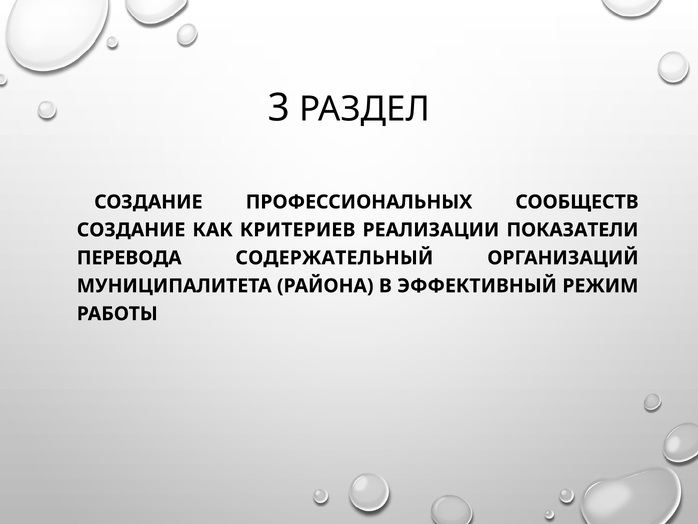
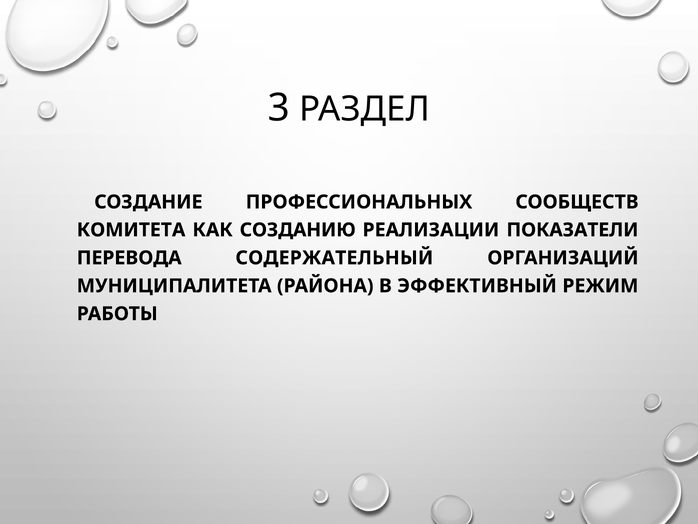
СОЗДАНИЕ at (131, 230): СОЗДАНИЕ -> КОМИТЕТА
КРИТЕРИЕВ: КРИТЕРИЕВ -> СОЗДАНИЮ
